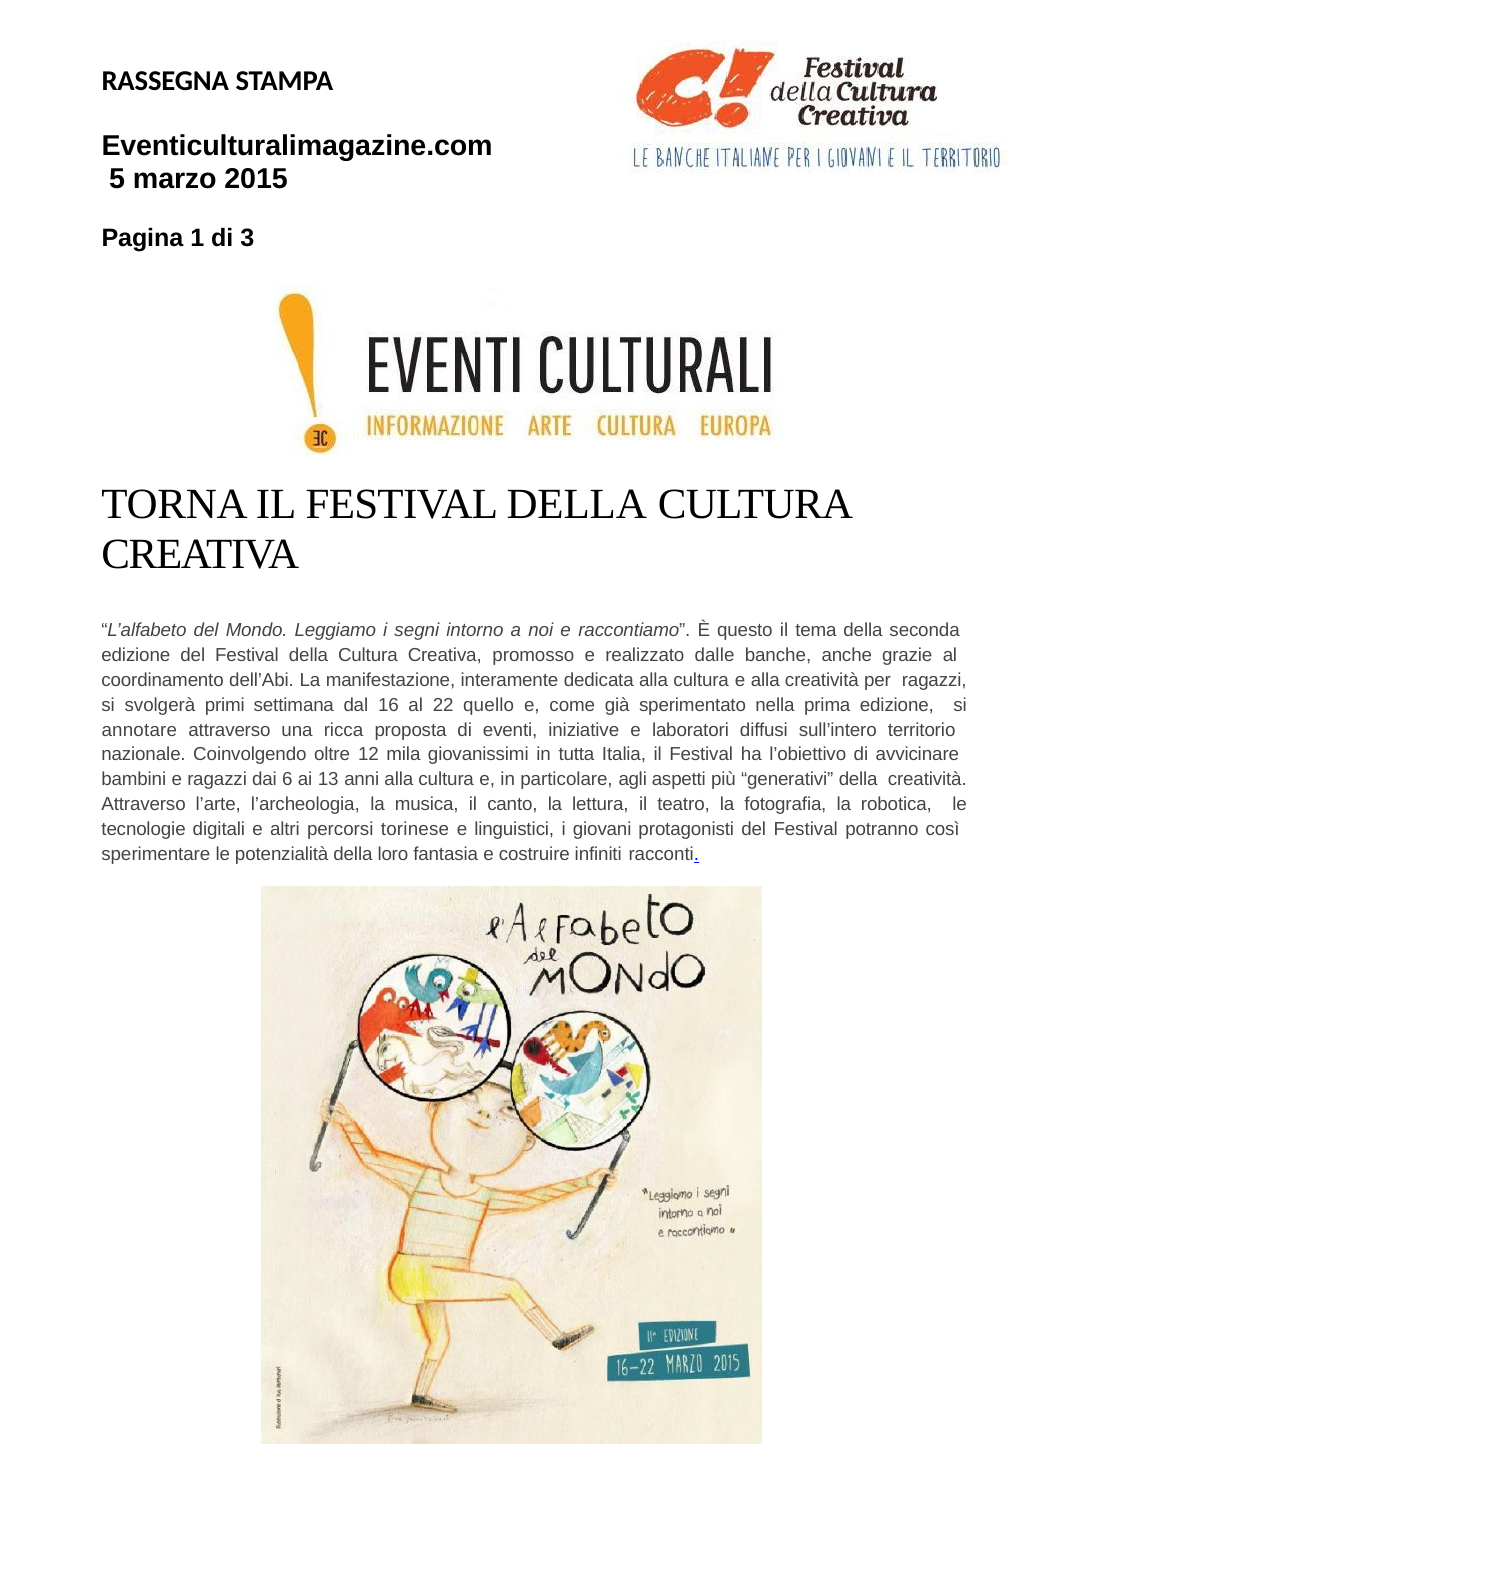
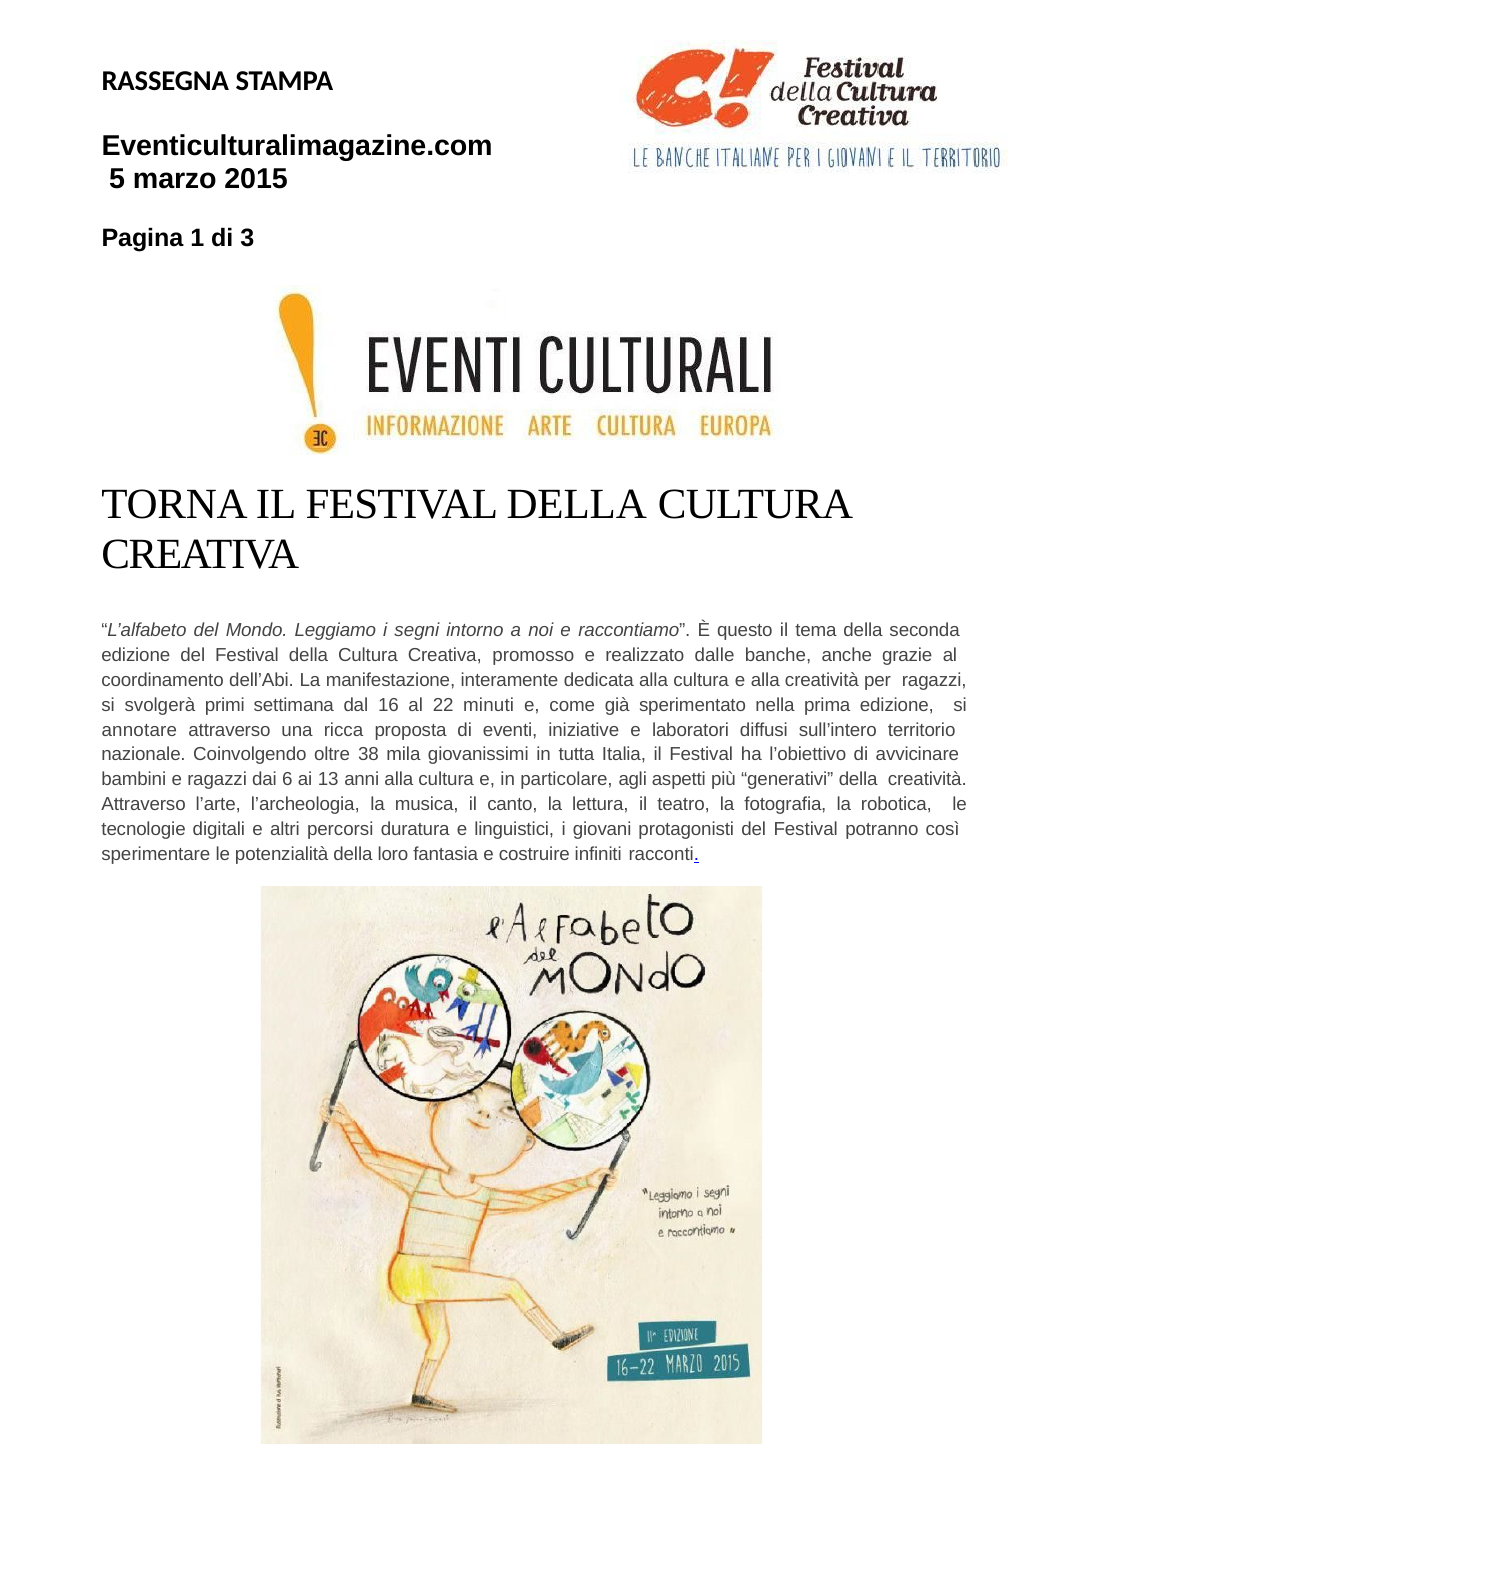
quello: quello -> minuti
12: 12 -> 38
torinese: torinese -> duratura
